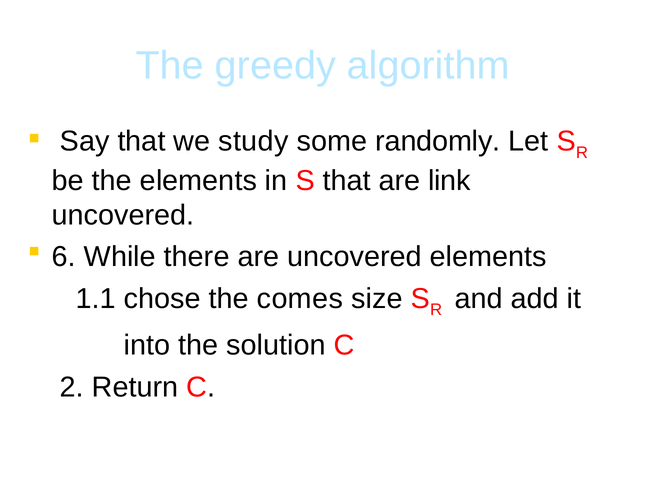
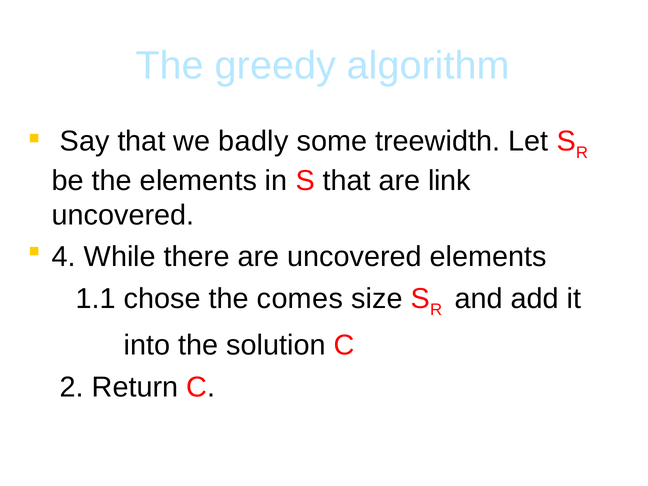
study: study -> badly
randomly: randomly -> treewidth
6: 6 -> 4
